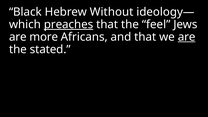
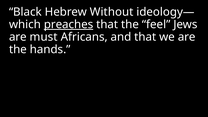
more: more -> must
are at (187, 37) underline: present -> none
stated: stated -> hands
